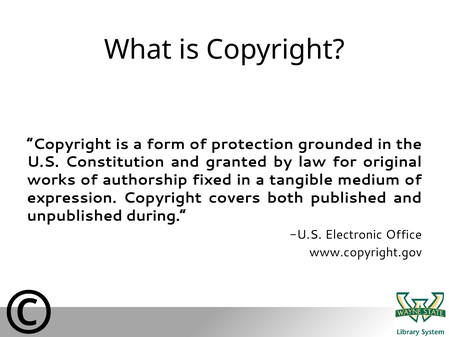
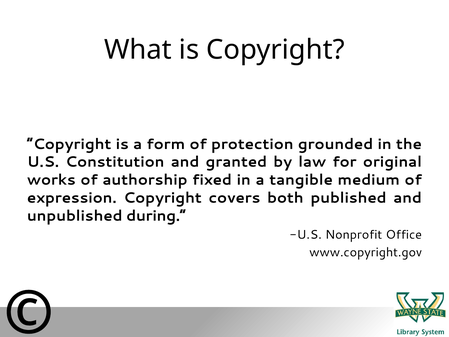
Electronic: Electronic -> Nonprofit
